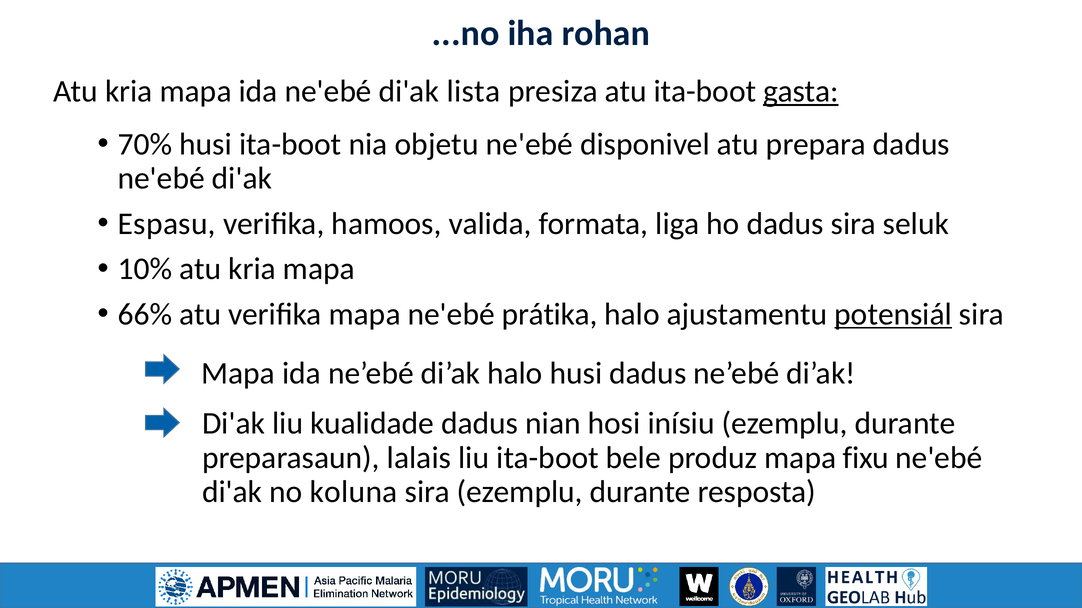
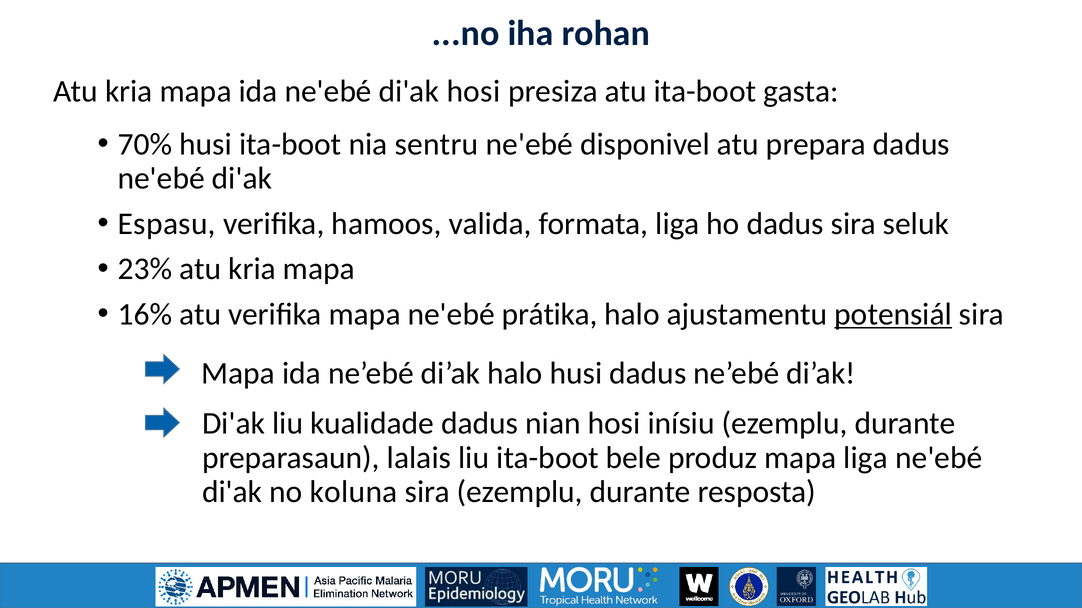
di'ak lista: lista -> hosi
gasta underline: present -> none
objetu: objetu -> sentru
10%: 10% -> 23%
66%: 66% -> 16%
mapa fixu: fixu -> liga
